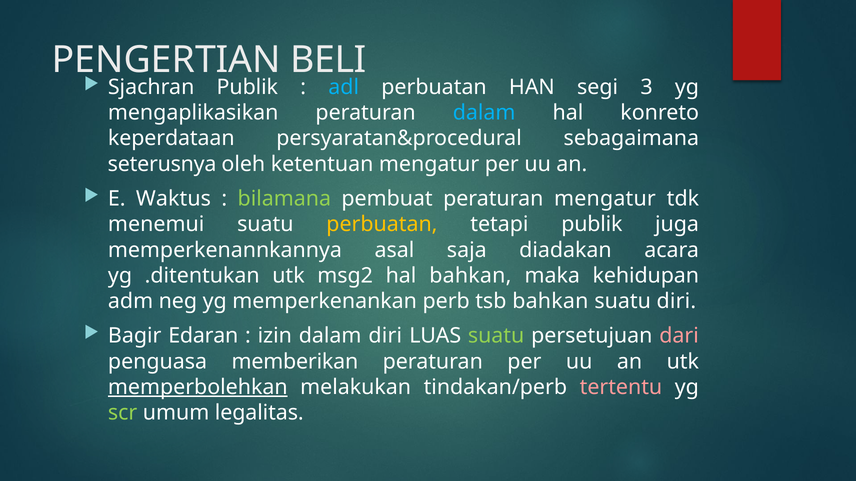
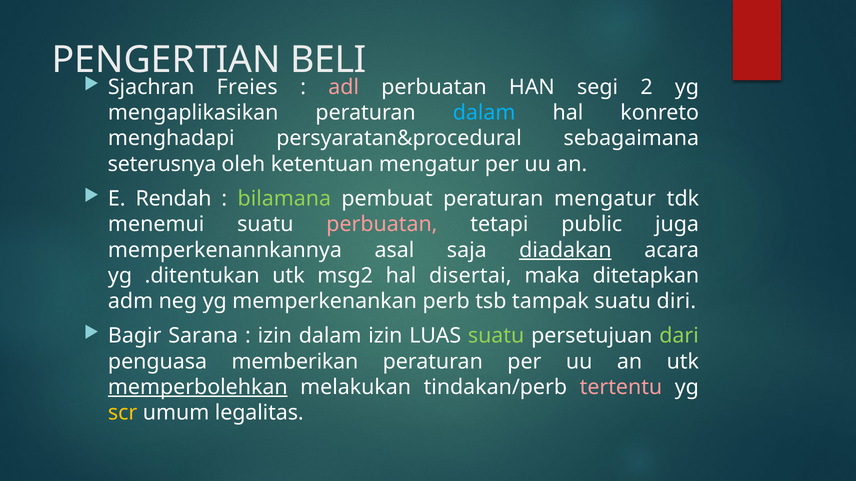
Sjachran Publik: Publik -> Freies
adl colour: light blue -> pink
3: 3 -> 2
keperdataan: keperdataan -> menghadapi
Waktus: Waktus -> Rendah
perbuatan at (382, 225) colour: yellow -> pink
tetapi publik: publik -> public
diadakan underline: none -> present
hal bahkan: bahkan -> disertai
kehidupan: kehidupan -> ditetapkan
tsb bahkan: bahkan -> tampak
Edaran: Edaran -> Sarana
dalam diri: diri -> izin
dari colour: pink -> light green
scr colour: light green -> yellow
